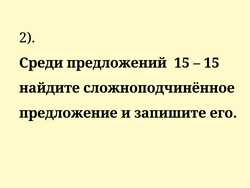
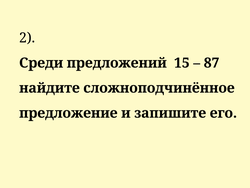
15 at (212, 63): 15 -> 87
